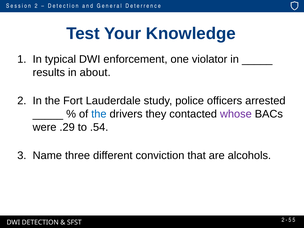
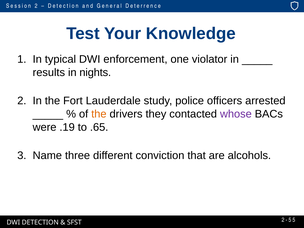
about: about -> nights
the at (99, 114) colour: blue -> orange
.29: .29 -> .19
.54: .54 -> .65
